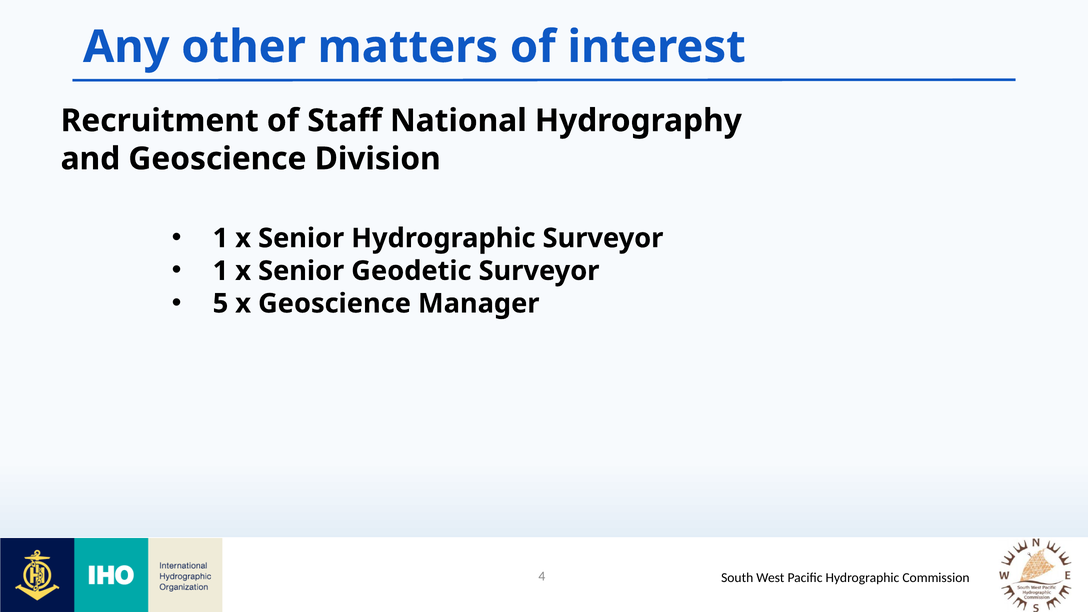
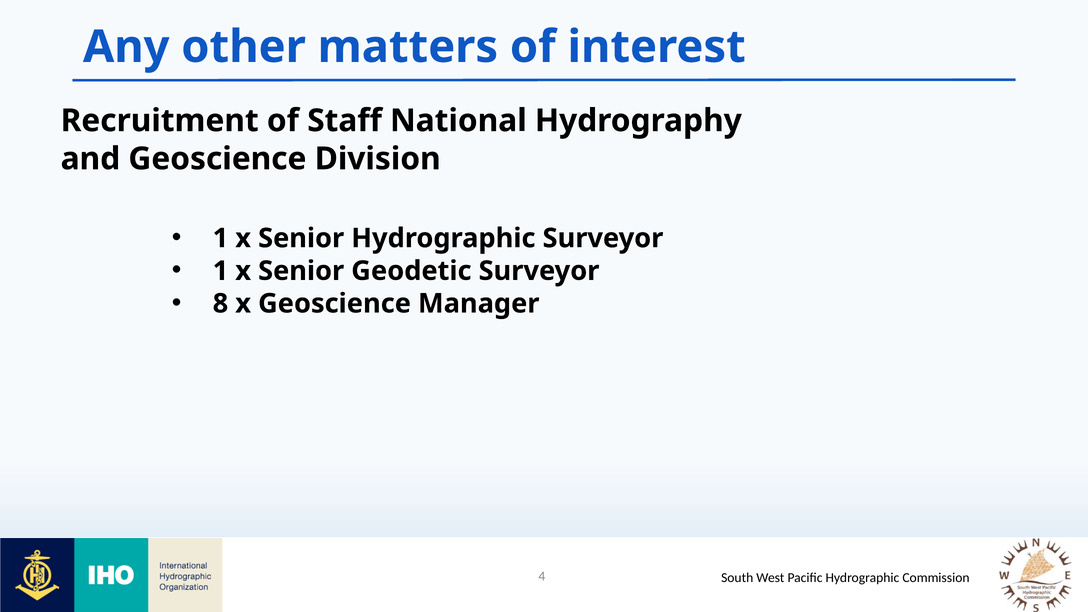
5: 5 -> 8
